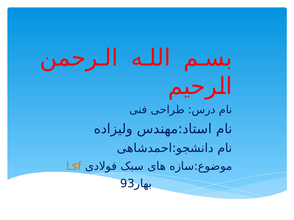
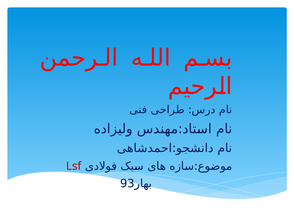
Lsf colour: orange -> red
